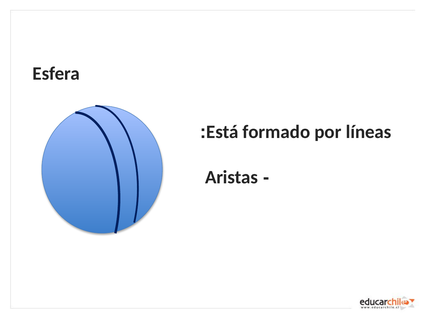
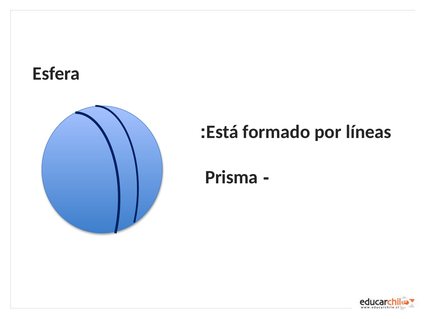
Aristas: Aristas -> Prisma
